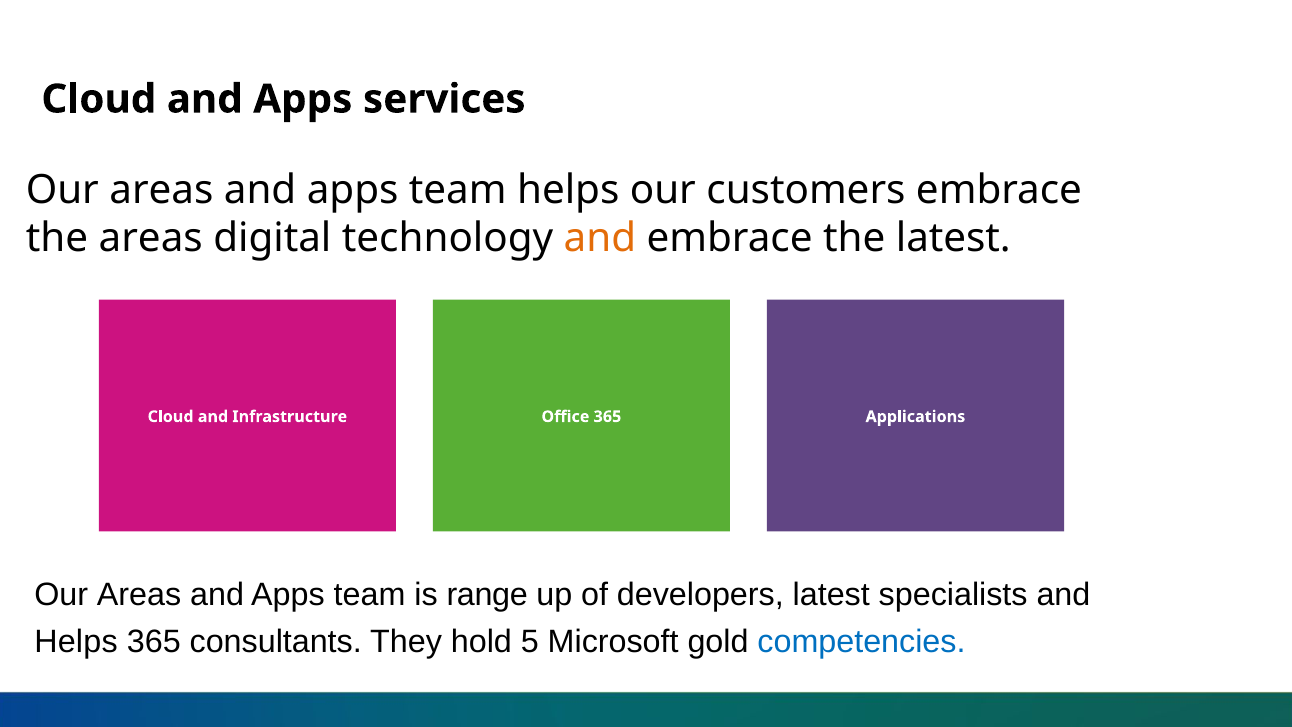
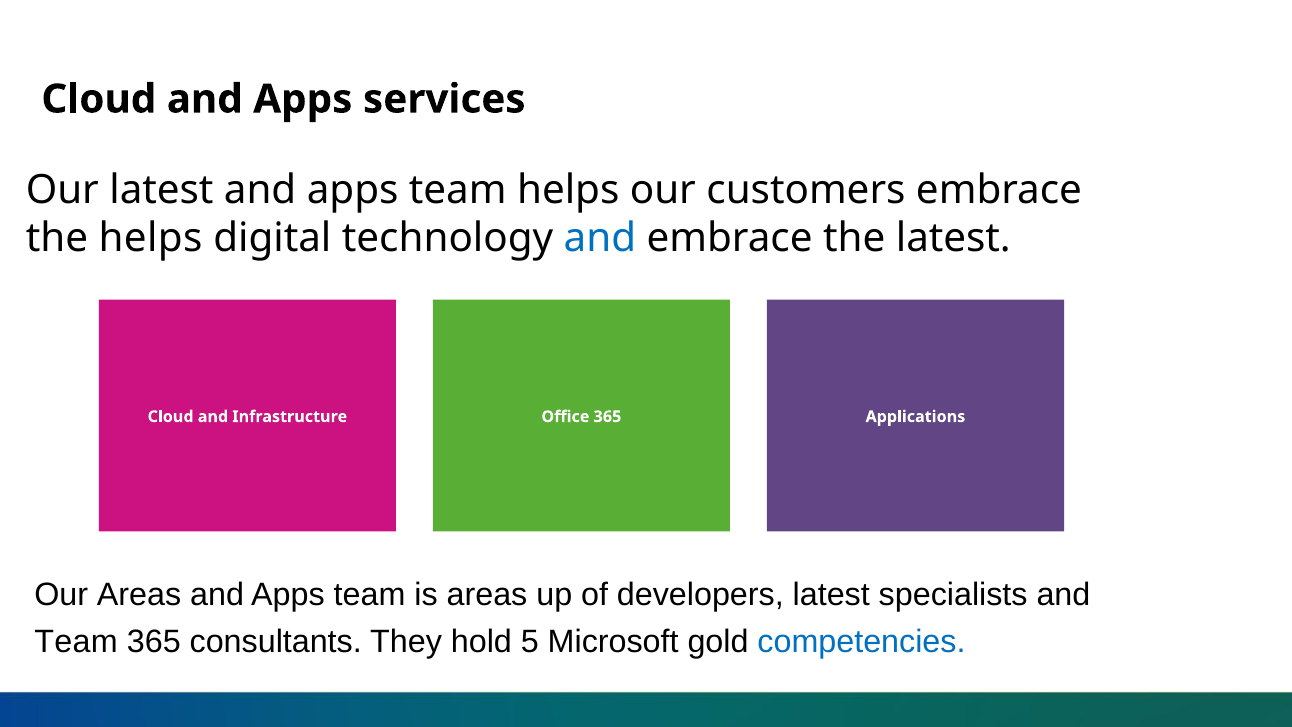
areas at (161, 190): areas -> latest
the areas: areas -> helps
and at (600, 238) colour: orange -> blue
is range: range -> areas
Helps at (76, 642): Helps -> Team
